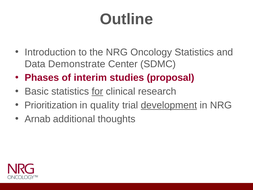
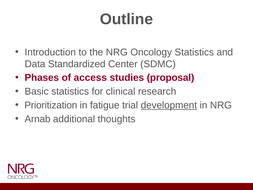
Demonstrate: Demonstrate -> Standardized
interim: interim -> access
for underline: present -> none
quality: quality -> fatigue
